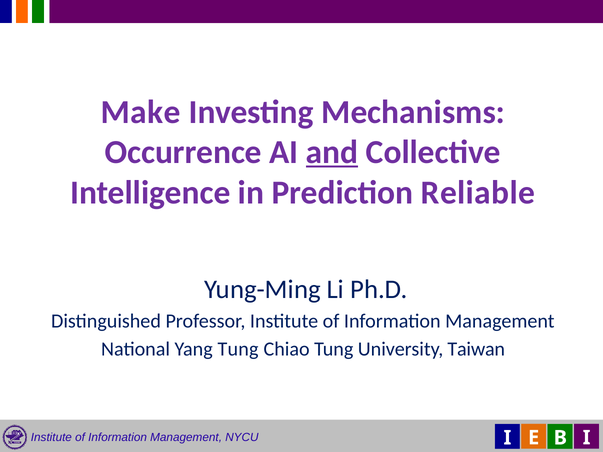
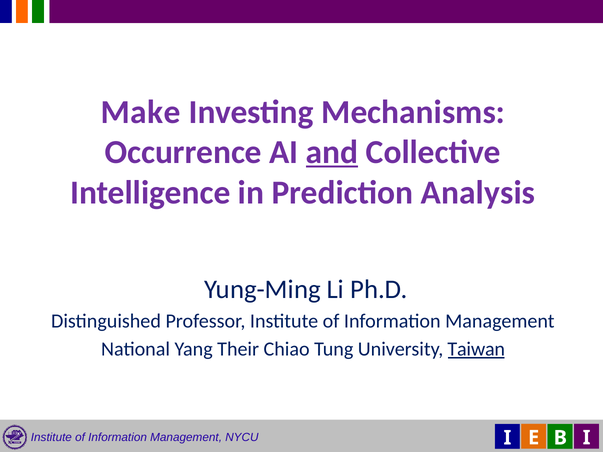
Reliable: Reliable -> Analysis
Yang Tung: Tung -> Their
Taiwan underline: none -> present
